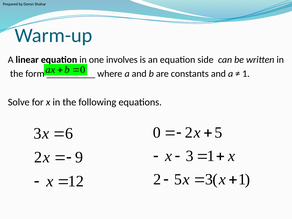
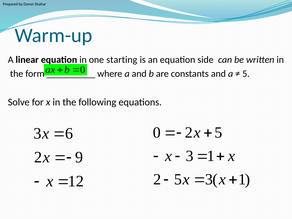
involves: involves -> starting
1 at (246, 74): 1 -> 5
